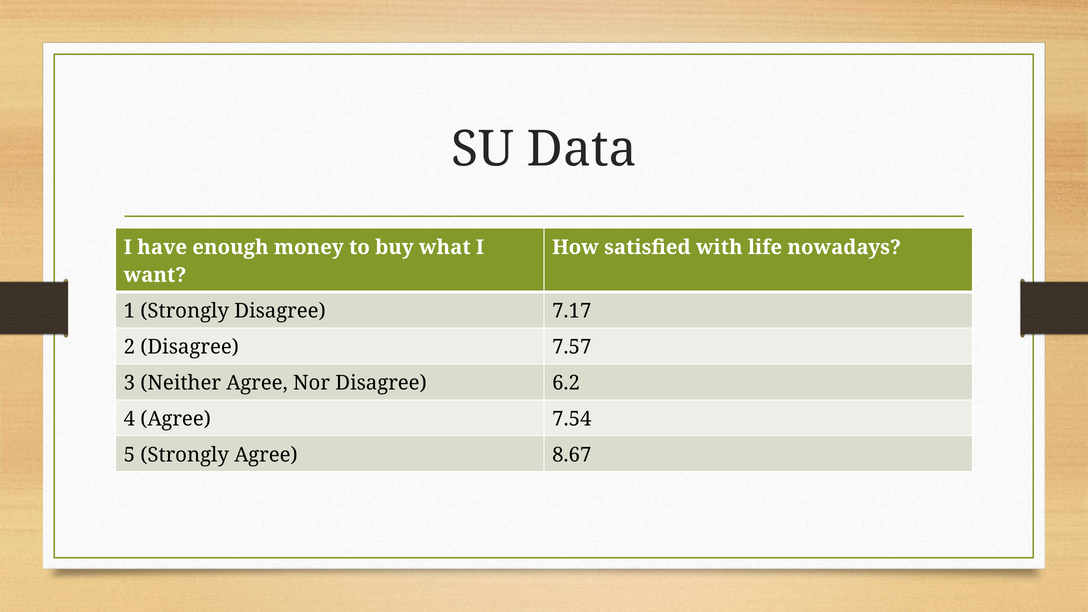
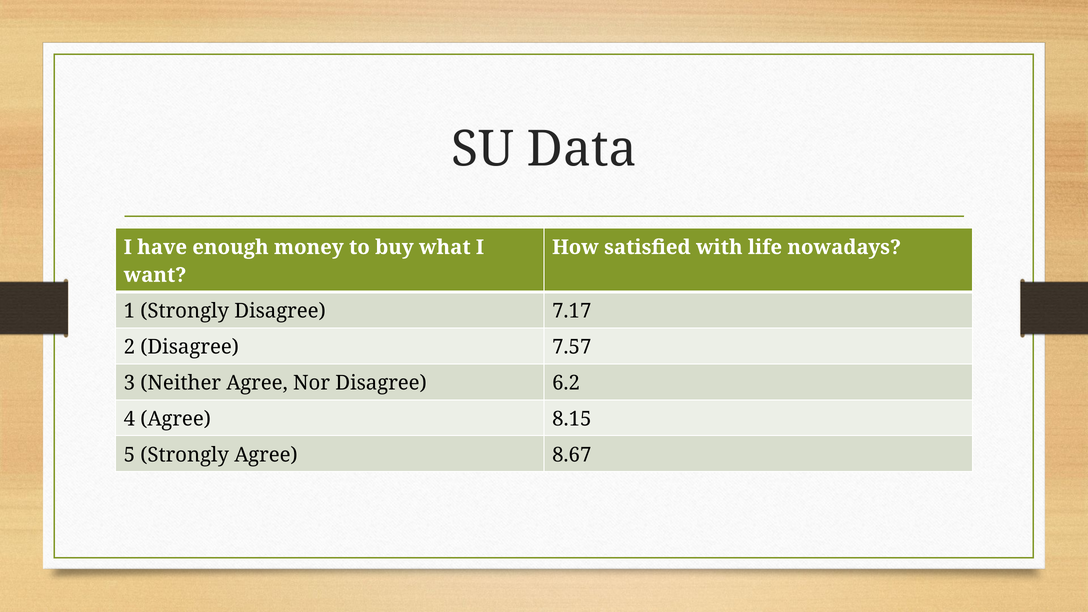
7.54: 7.54 -> 8.15
